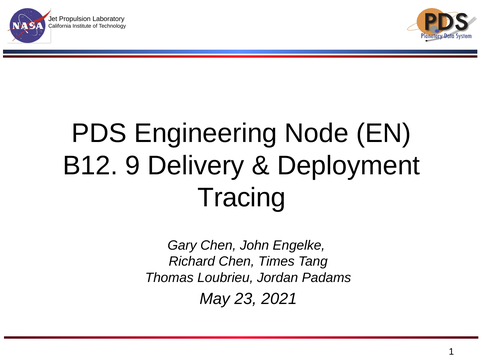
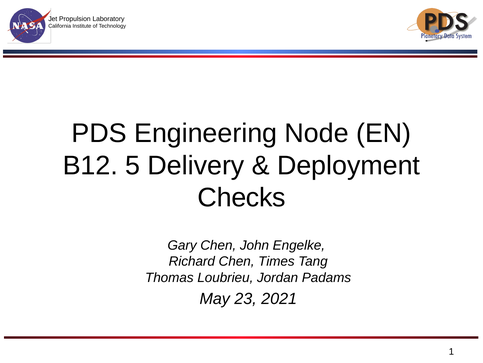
9: 9 -> 5
Tracing: Tracing -> Checks
